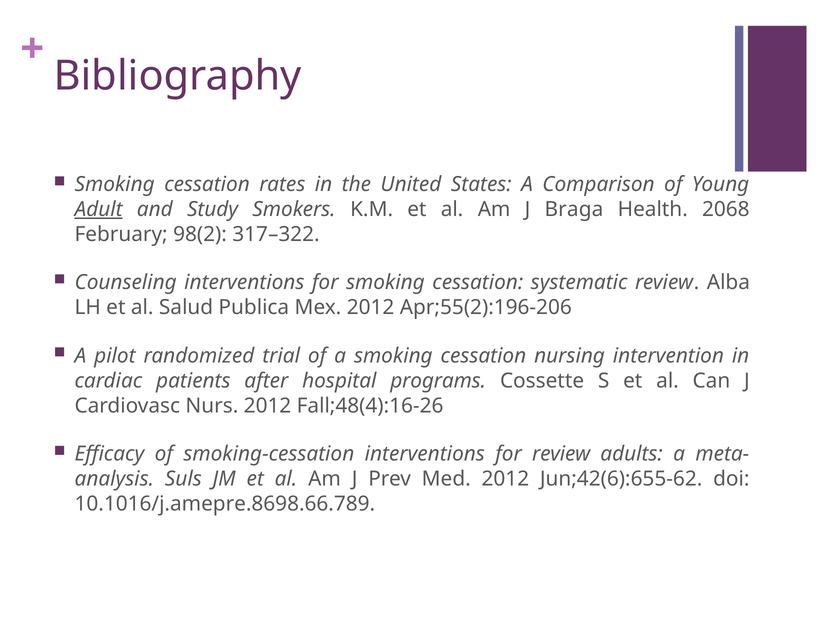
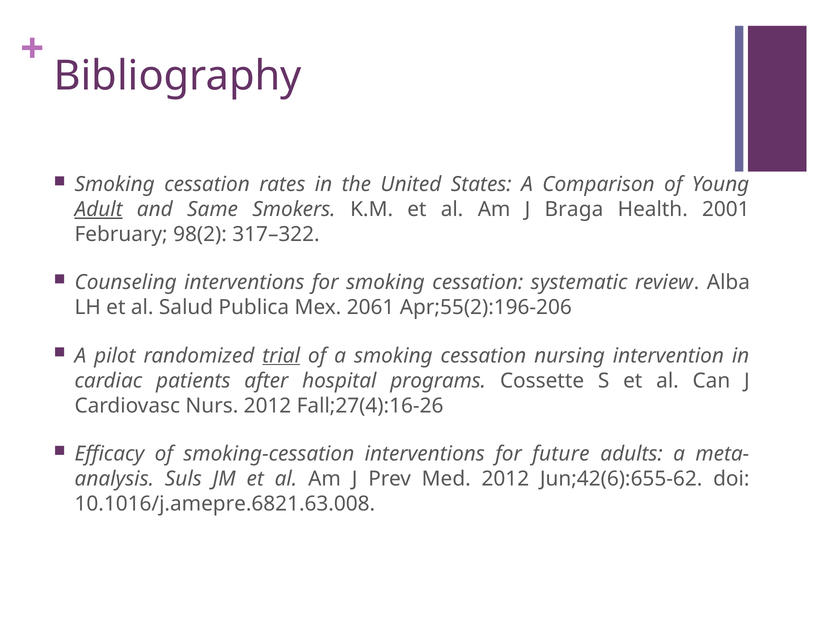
Study: Study -> Same
2068: 2068 -> 2001
Mex 2012: 2012 -> 2061
trial underline: none -> present
Fall;48(4):16-26: Fall;48(4):16-26 -> Fall;27(4):16-26
for review: review -> future
10.1016/j.amepre.8698.66.789: 10.1016/j.amepre.8698.66.789 -> 10.1016/j.amepre.6821.63.008
